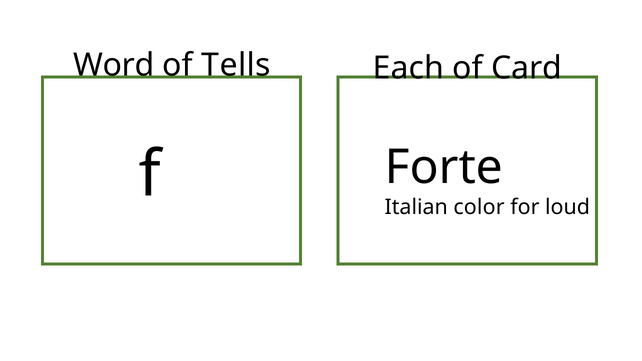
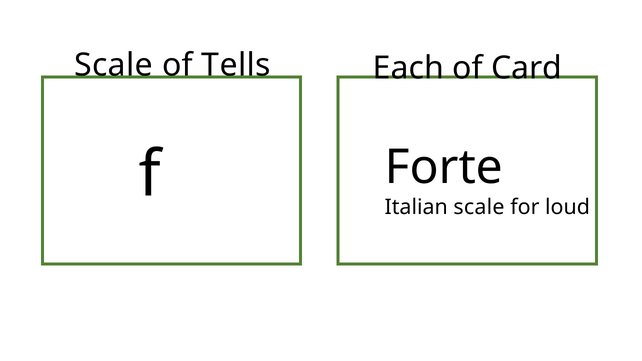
Word at (114, 65): Word -> Scale
Italian color: color -> scale
